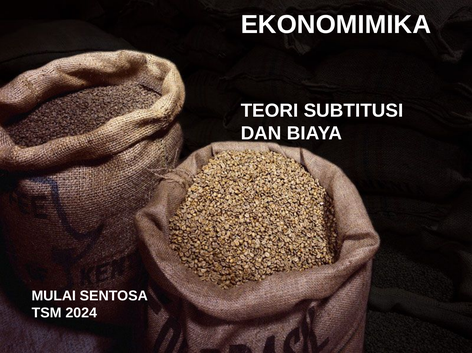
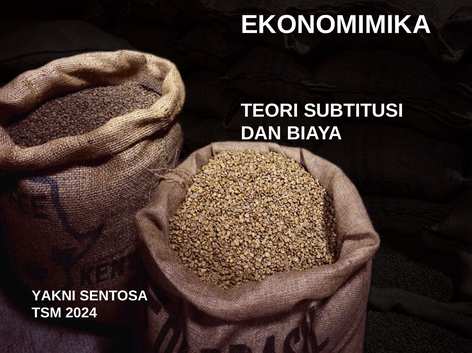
MULAI: MULAI -> YAKNI
